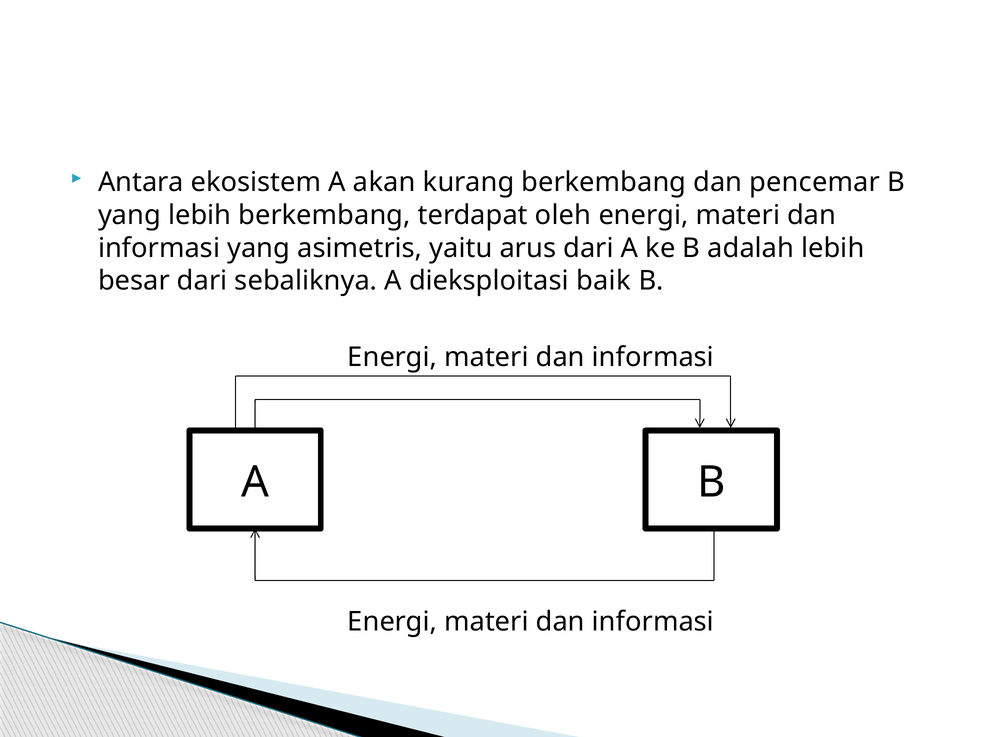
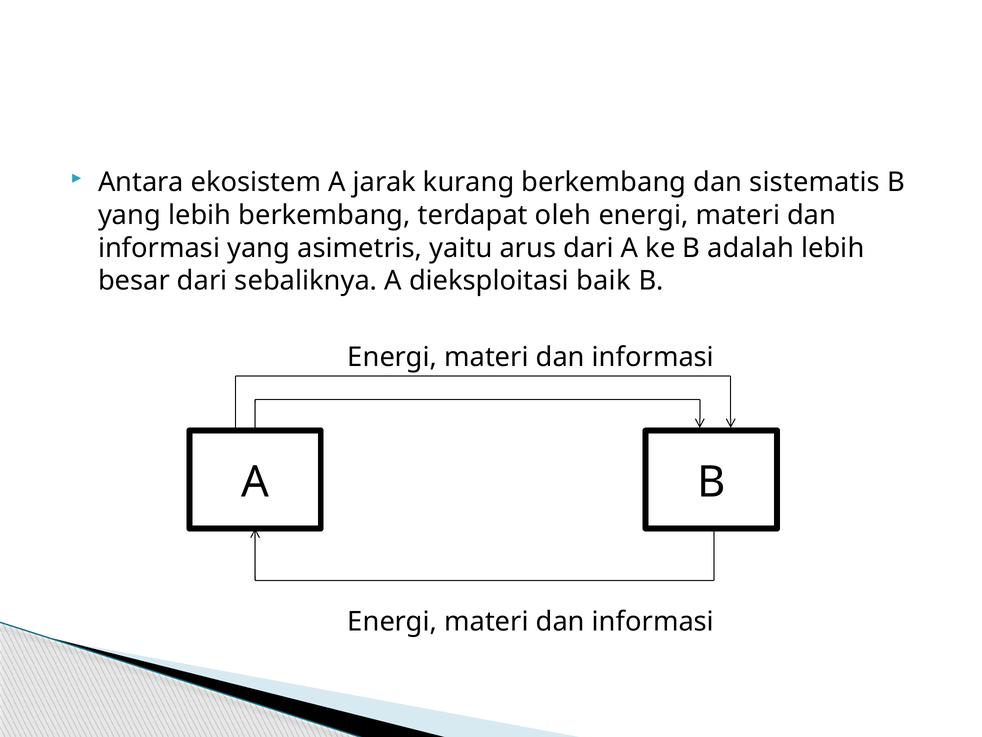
akan: akan -> jarak
pencemar: pencemar -> sistematis
